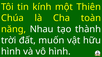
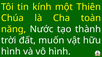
Nhau: Nhau -> Nước
